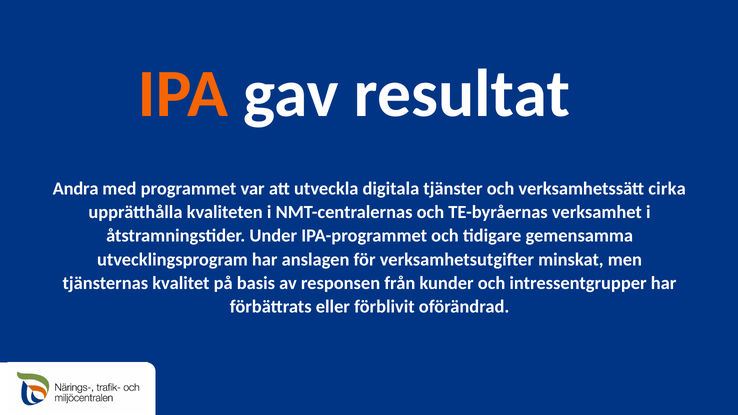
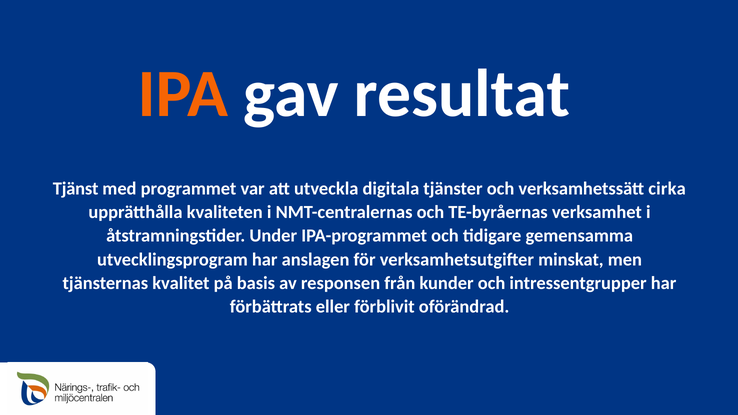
Andra: Andra -> Tjänst
